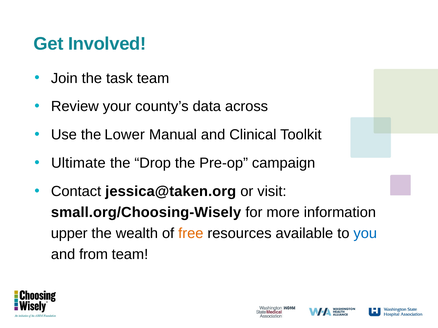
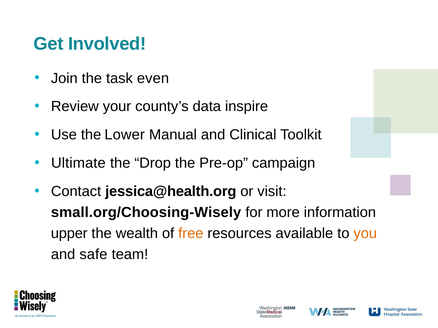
task team: team -> even
across: across -> inspire
jessica@taken.org: jessica@taken.org -> jessica@health.org
you colour: blue -> orange
from: from -> safe
